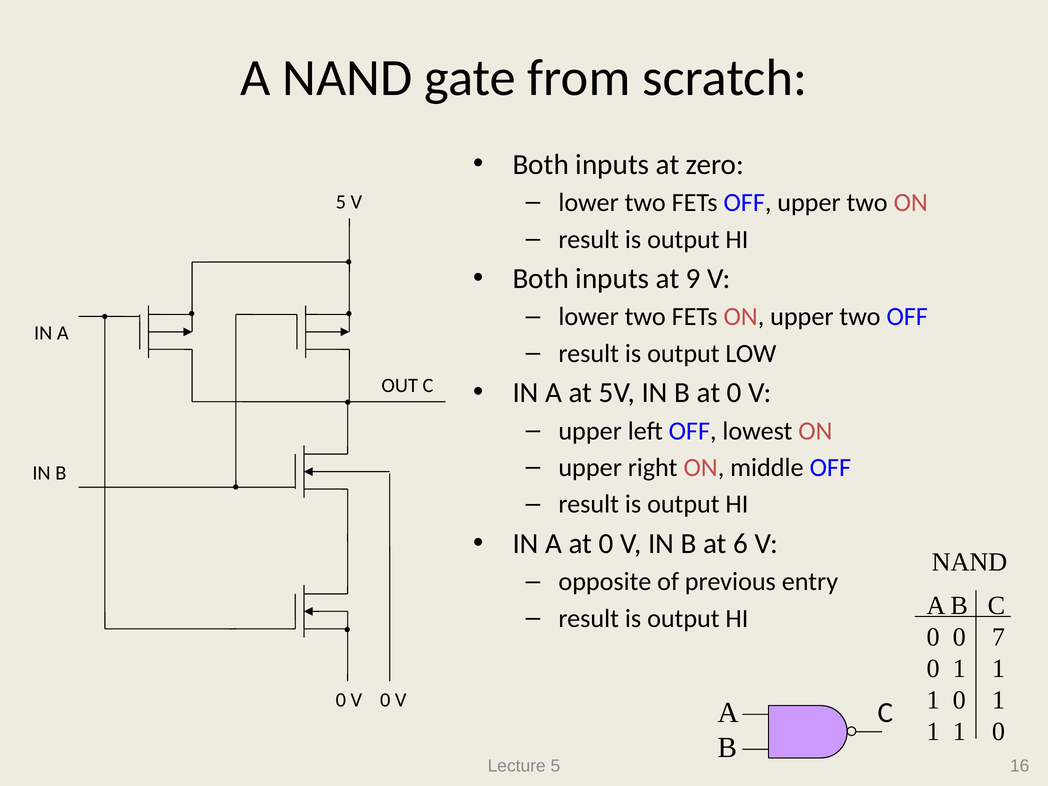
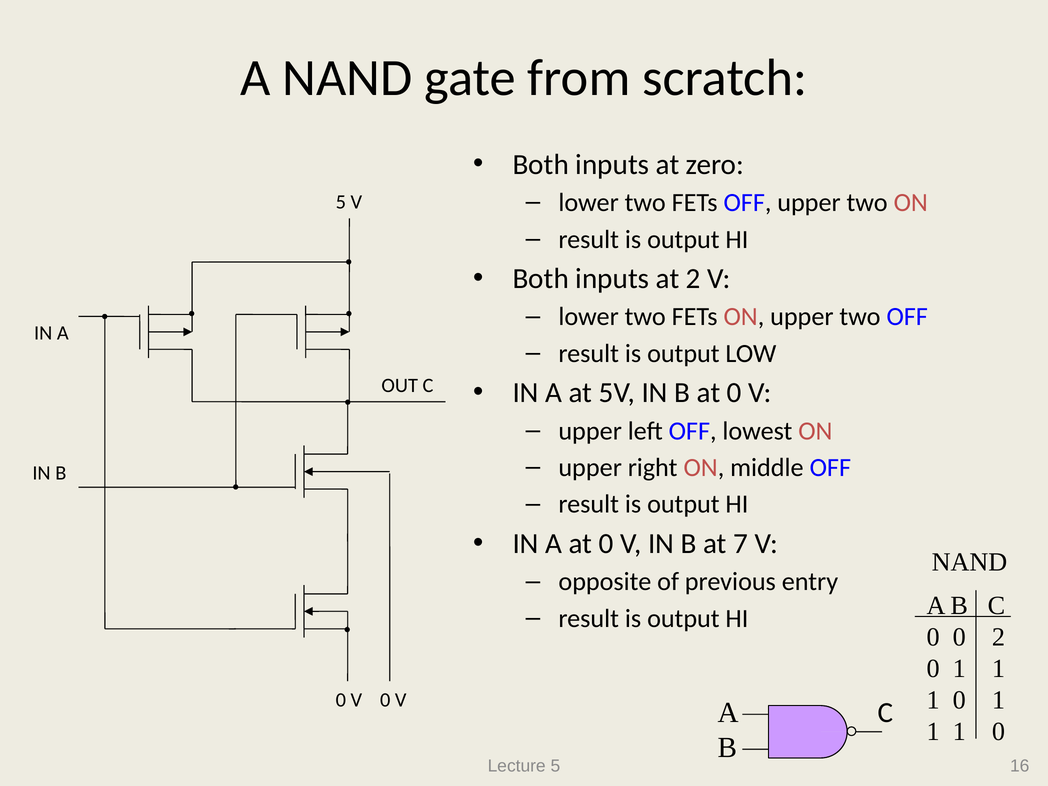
at 9: 9 -> 2
6: 6 -> 7
0 7: 7 -> 2
